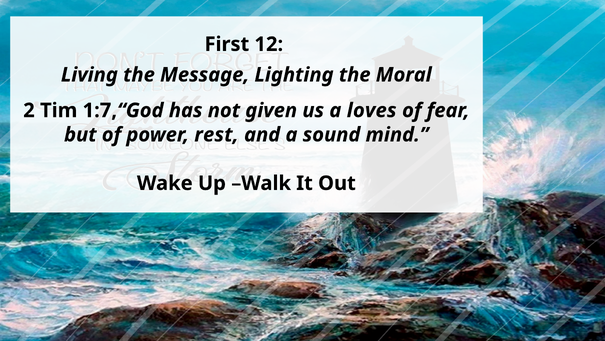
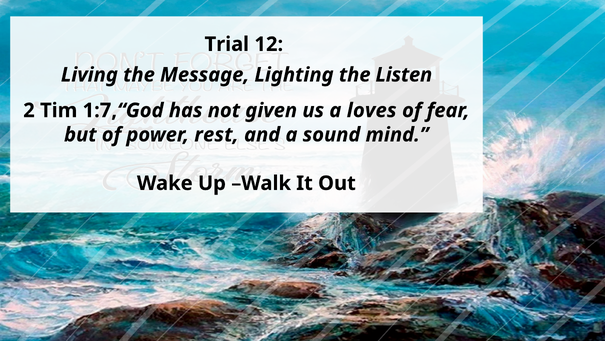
First: First -> Trial
Moral: Moral -> Listen
